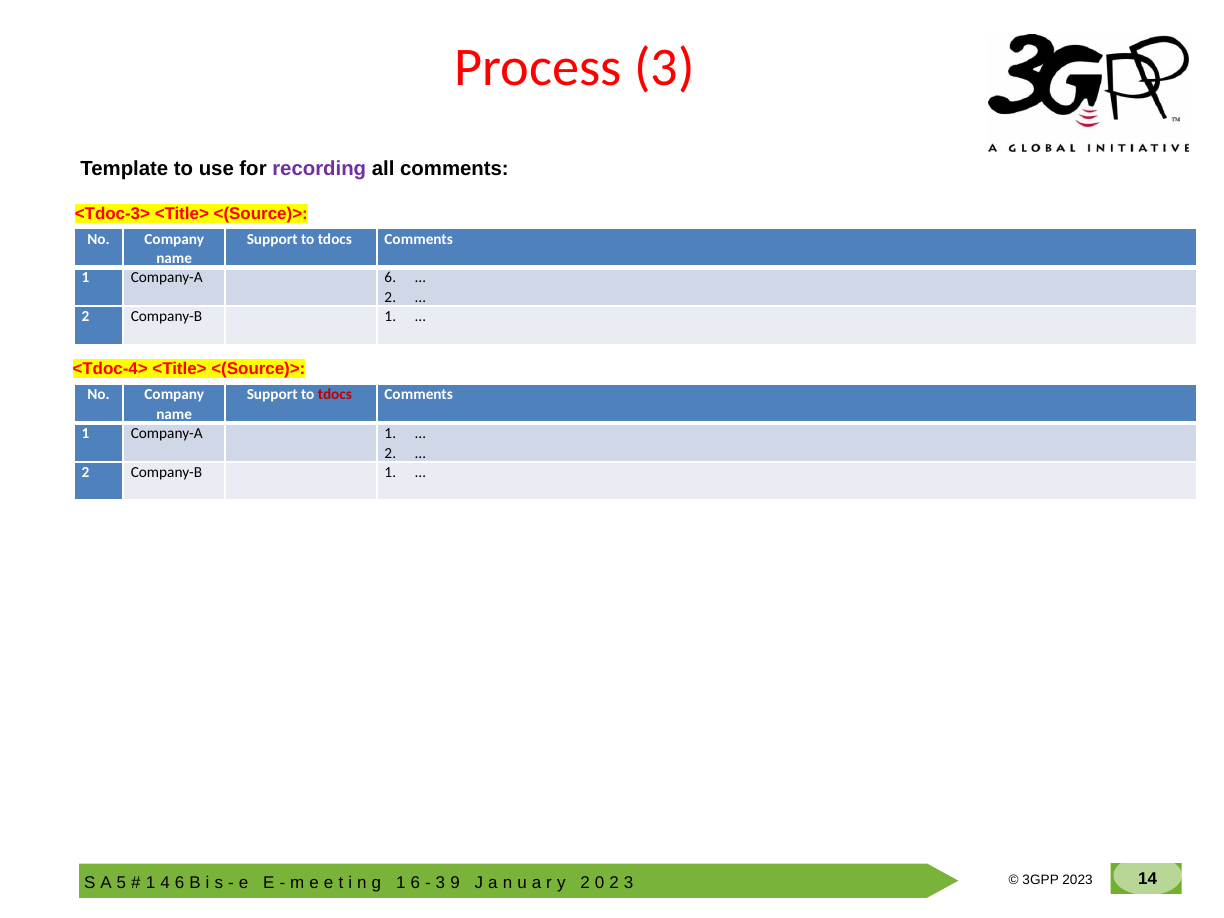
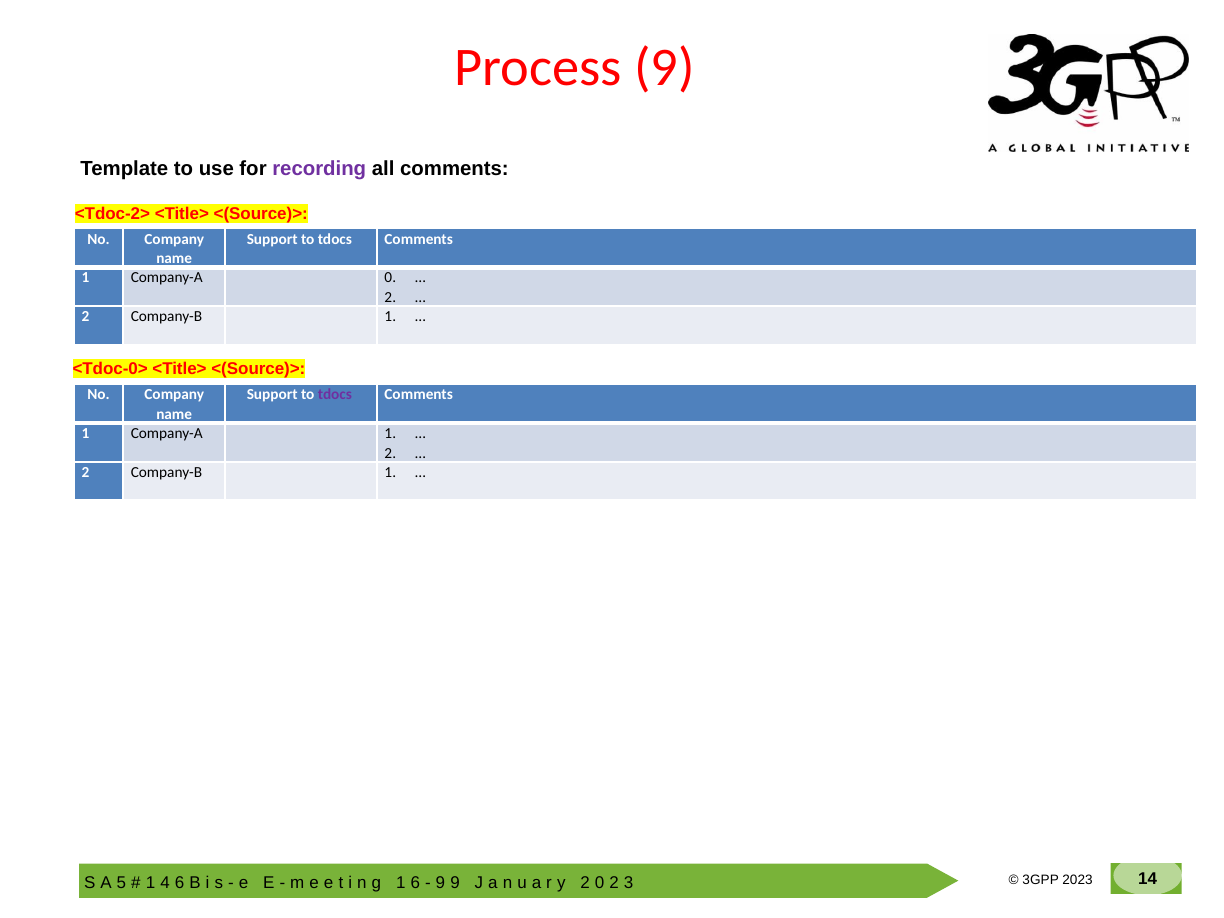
Process 3: 3 -> 9
<Tdoc-3>: <Tdoc-3> -> <Tdoc-2>
Company-A 6: 6 -> 0
<Tdoc-4>: <Tdoc-4> -> <Tdoc-0>
tdocs at (335, 395) colour: red -> purple
3 at (440, 883): 3 -> 9
